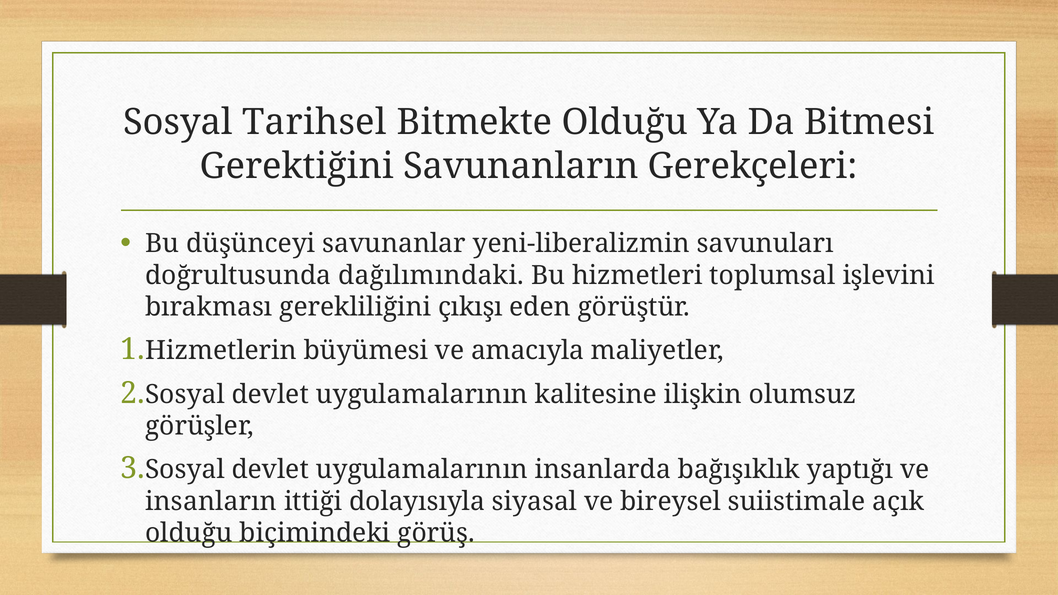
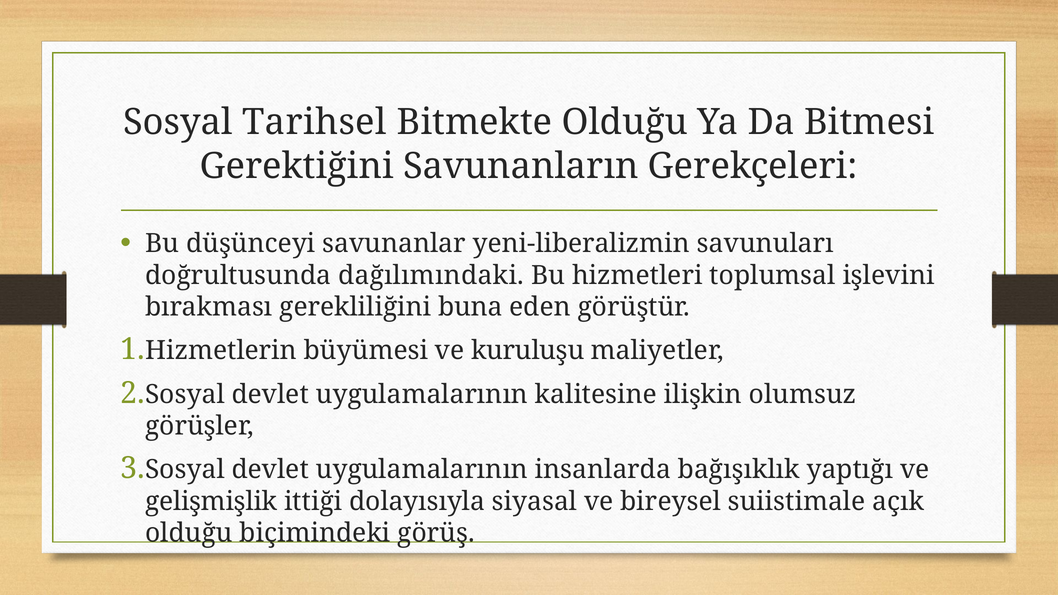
çıkışı: çıkışı -> buna
amacıyla: amacıyla -> kuruluşu
insanların: insanların -> gelişmişlik
